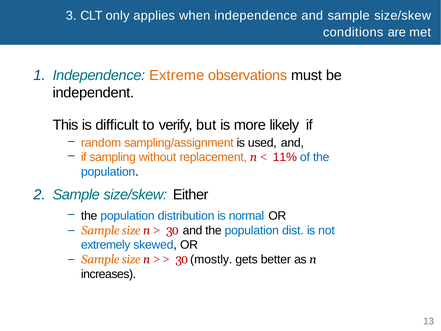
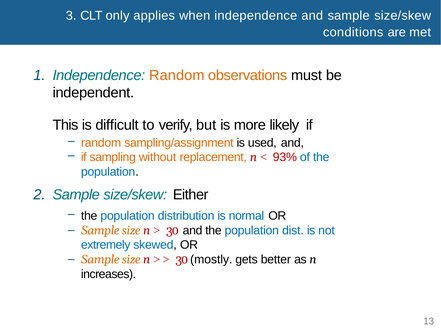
Independence Extreme: Extreme -> Random
11%: 11% -> 93%
